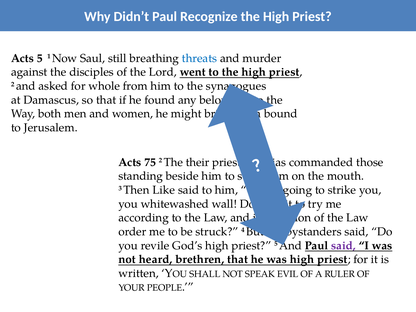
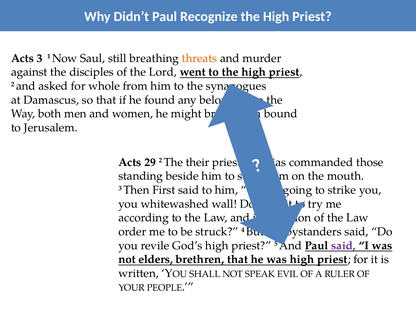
Acts 5: 5 -> 3
threats colour: blue -> orange
75: 75 -> 29
Like: Like -> First
heard: heard -> elders
